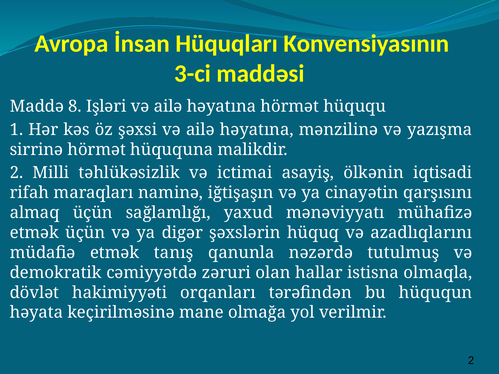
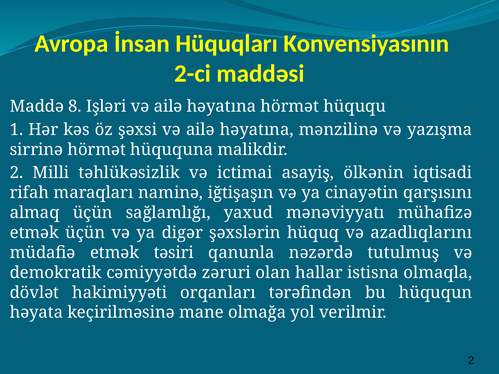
3-ci: 3-ci -> 2-ci
tanış: tanış -> təsiri
